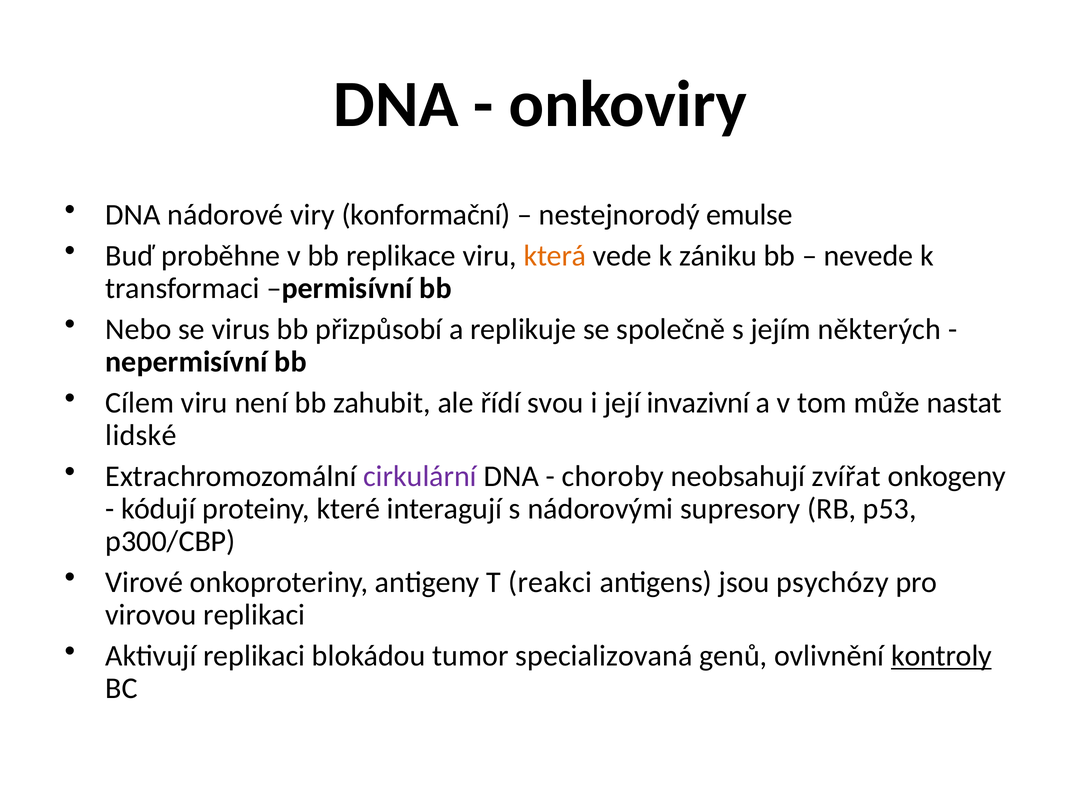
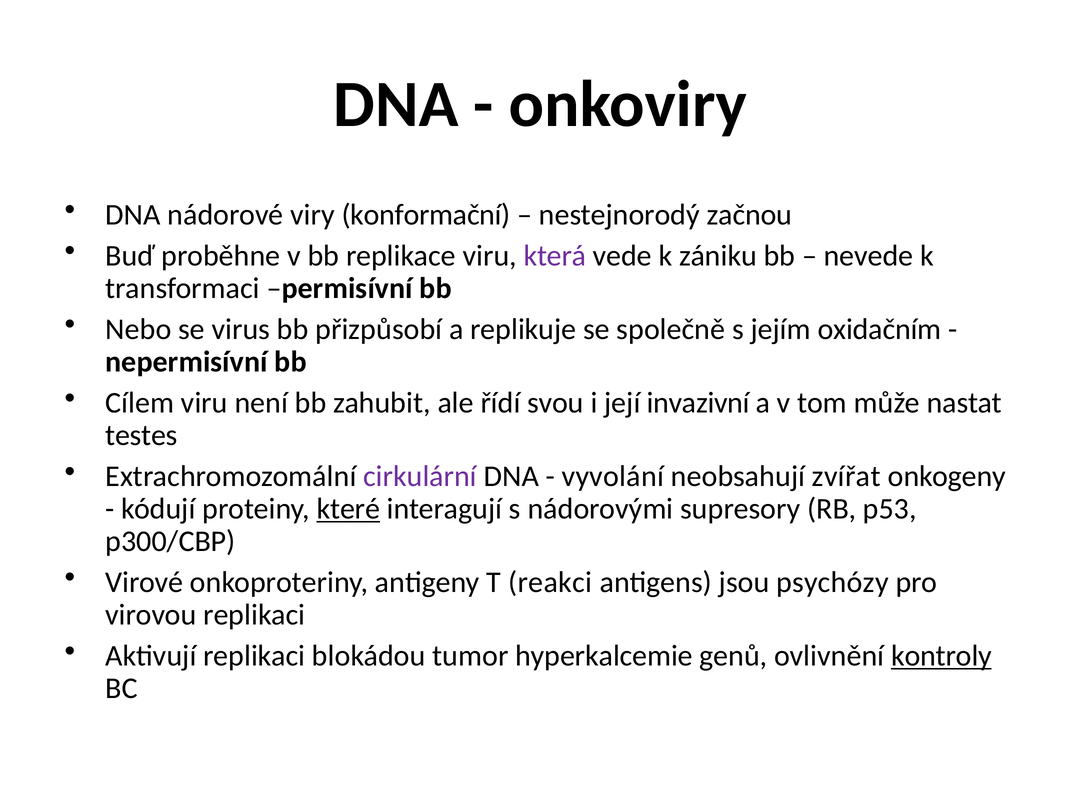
emulse: emulse -> začnou
která colour: orange -> purple
některých: některých -> oxidačním
lidské: lidské -> testes
choroby: choroby -> vyvolání
které underline: none -> present
specializovaná: specializovaná -> hyperkalcemie
